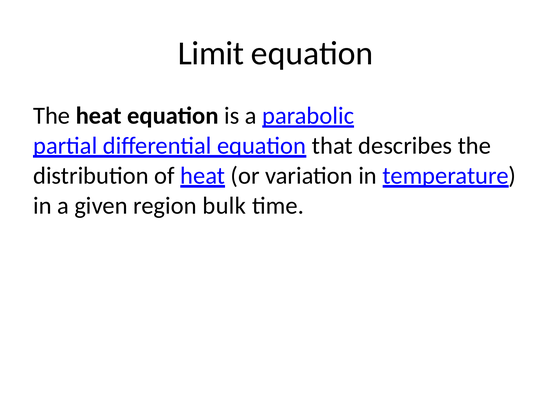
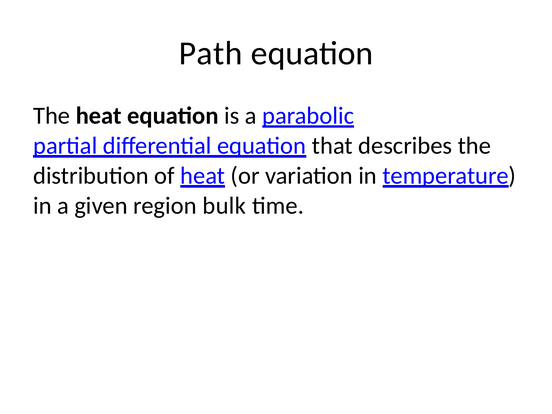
Limit: Limit -> Path
